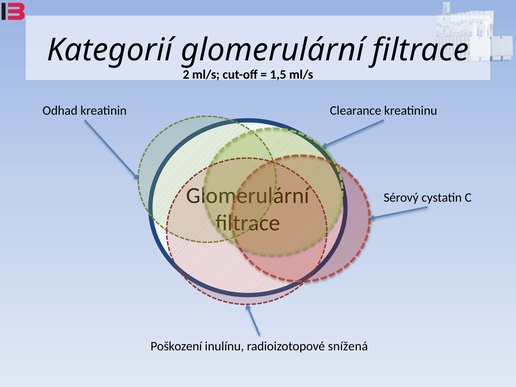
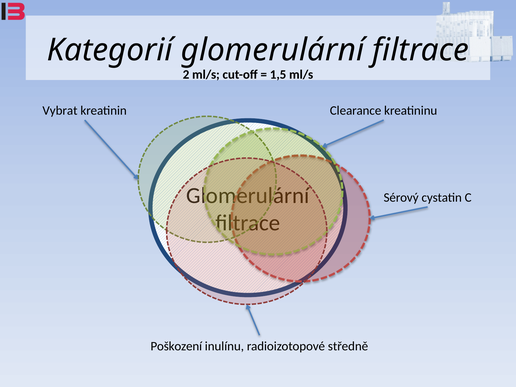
Odhad: Odhad -> Vybrat
snížená: snížená -> středně
